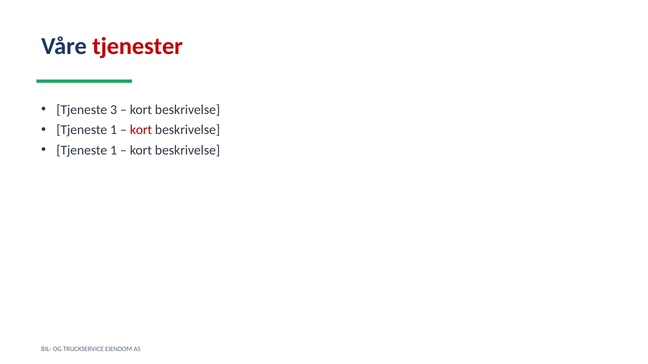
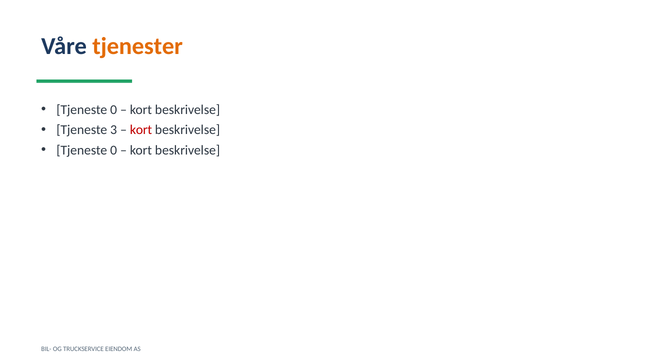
tjenester colour: red -> orange
3 at (114, 110): 3 -> 0
1 at (114, 130): 1 -> 3
1 at (114, 150): 1 -> 0
